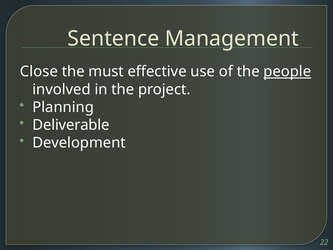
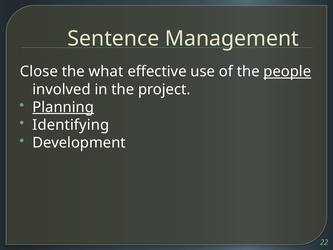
must: must -> what
Planning underline: none -> present
Deliverable: Deliverable -> Identifying
